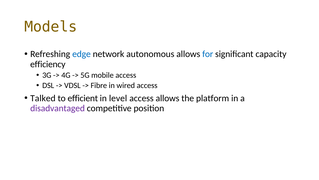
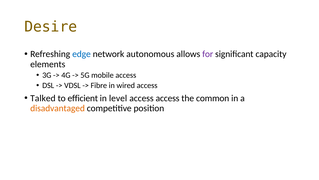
Models: Models -> Desire
for colour: blue -> purple
efficiency: efficiency -> elements
access allows: allows -> access
platform: platform -> common
disadvantaged colour: purple -> orange
